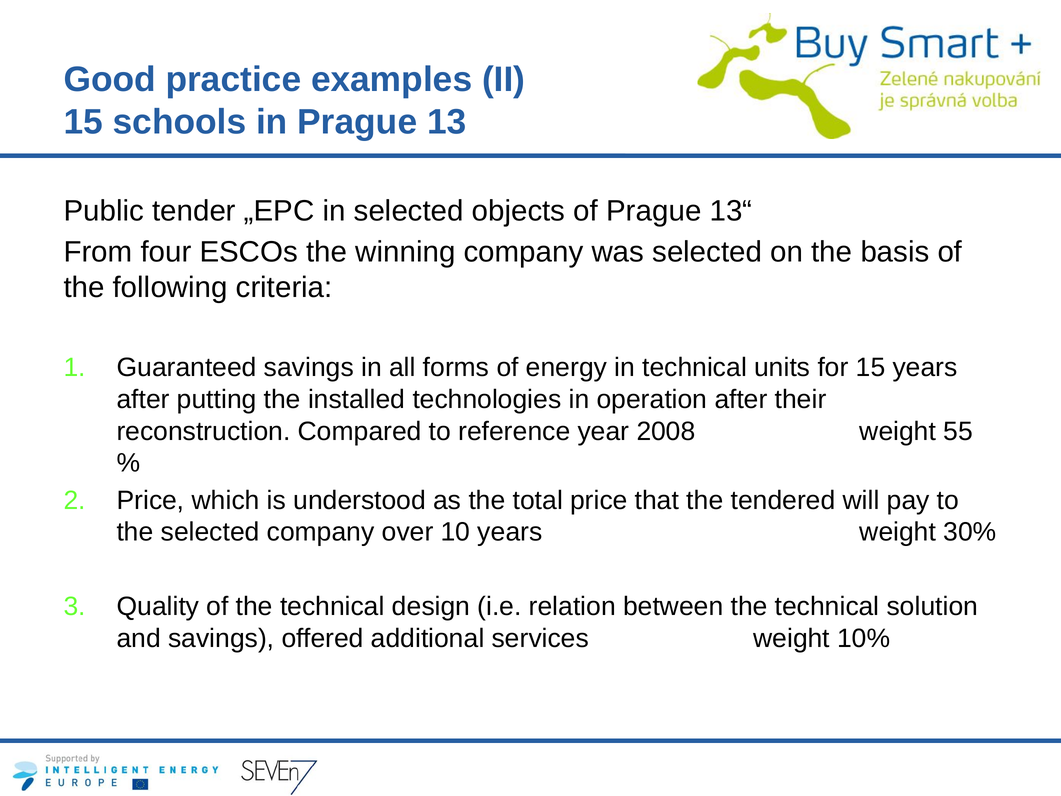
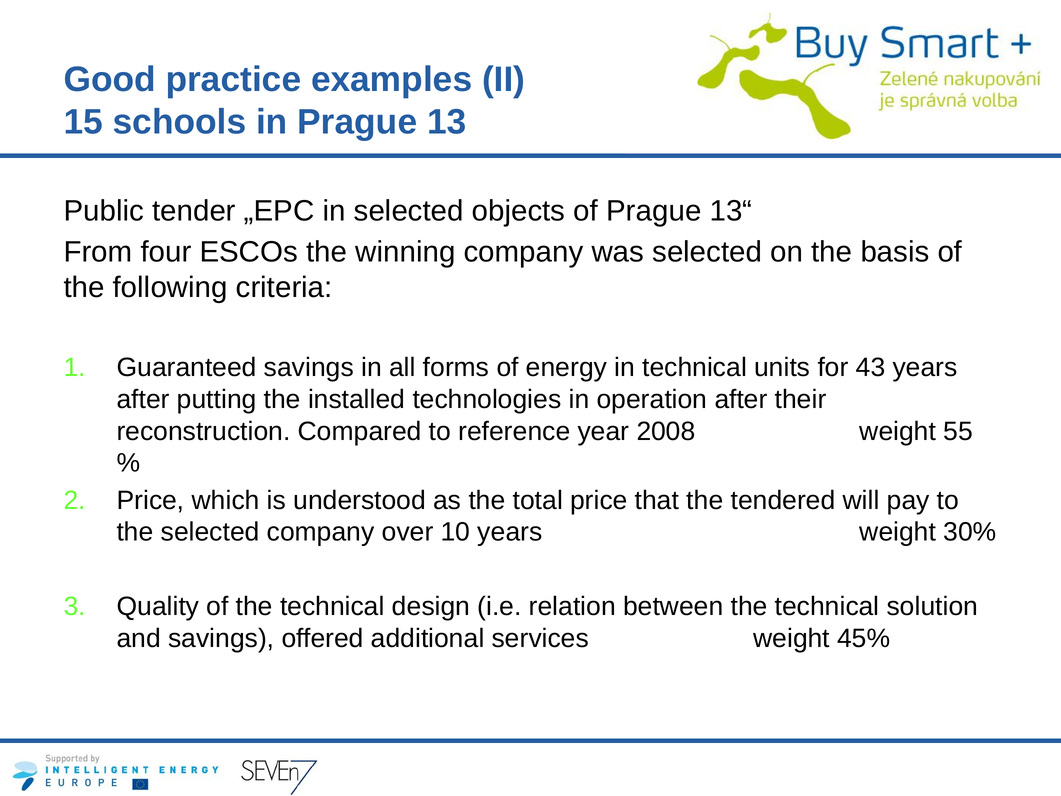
for 15: 15 -> 43
10%: 10% -> 45%
